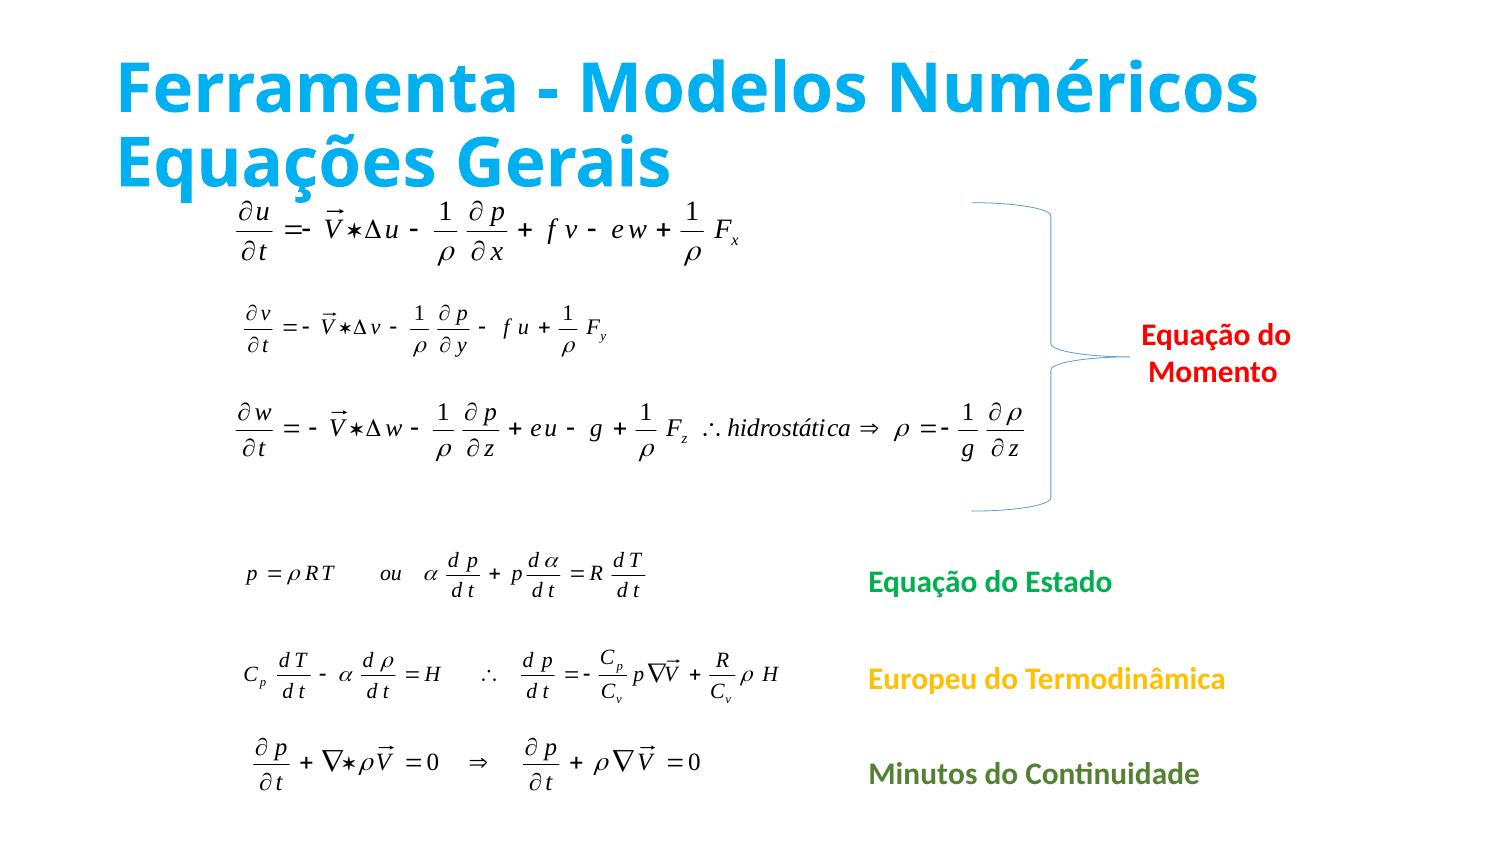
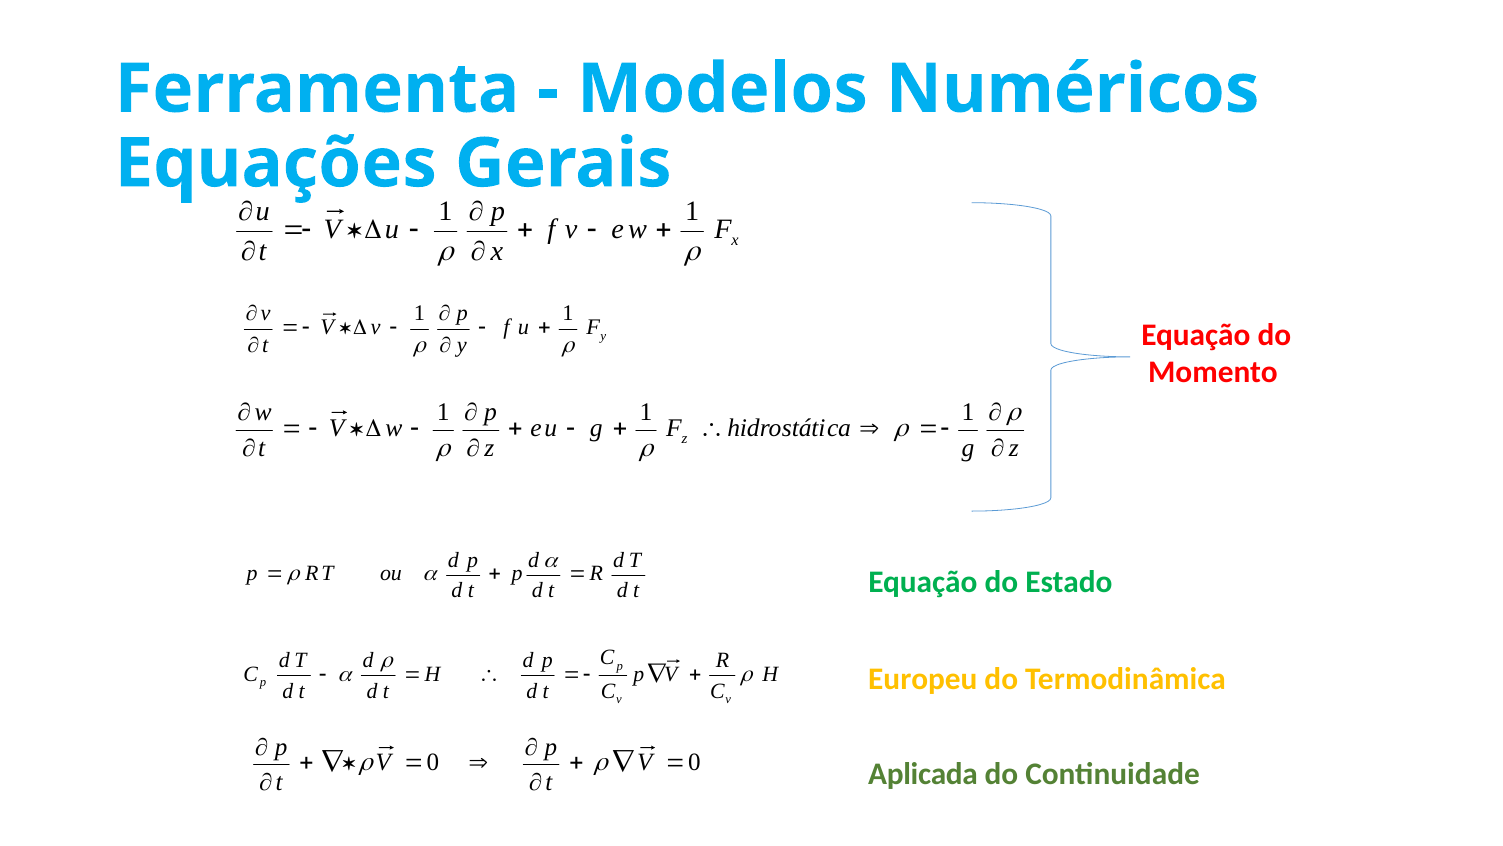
Minutos: Minutos -> Aplicada
